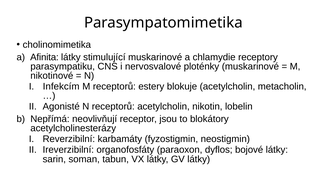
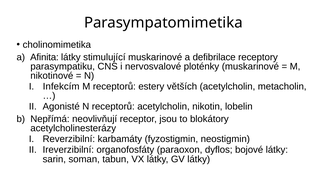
chlamydie: chlamydie -> defibrilace
blokuje: blokuje -> větších
